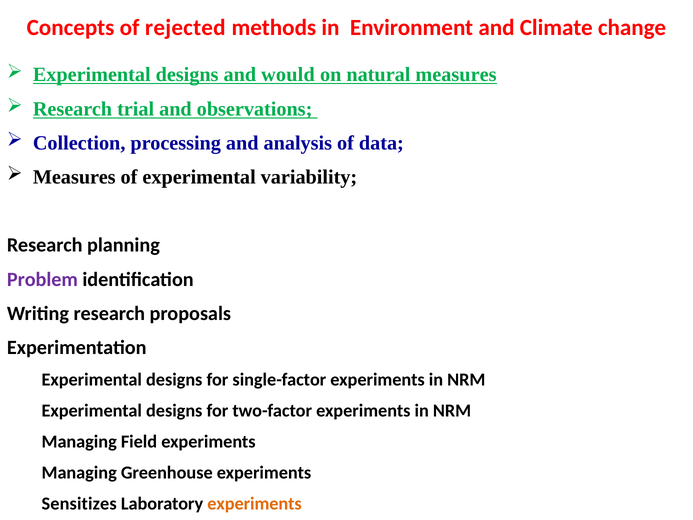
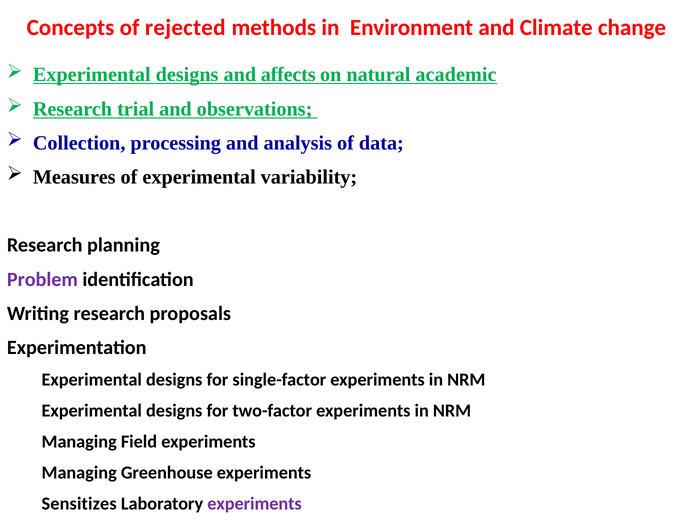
would: would -> affects
natural measures: measures -> academic
experiments at (255, 503) colour: orange -> purple
